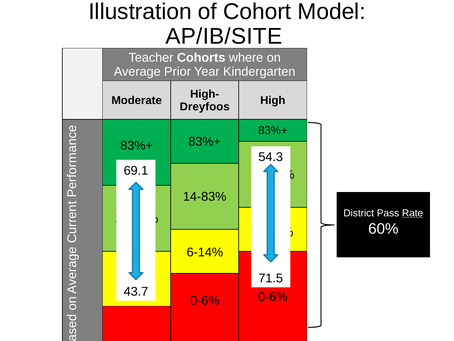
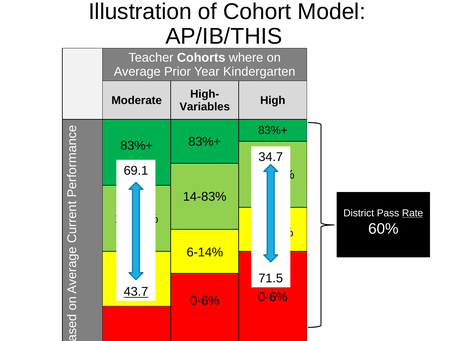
AP/IB/SITE: AP/IB/SITE -> AP/IB/THIS
Dreyfoos: Dreyfoos -> Variables
54.3: 54.3 -> 34.7
43.7 underline: none -> present
